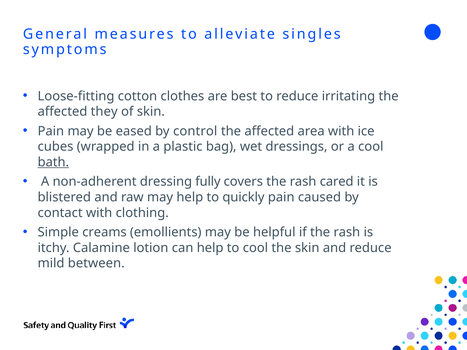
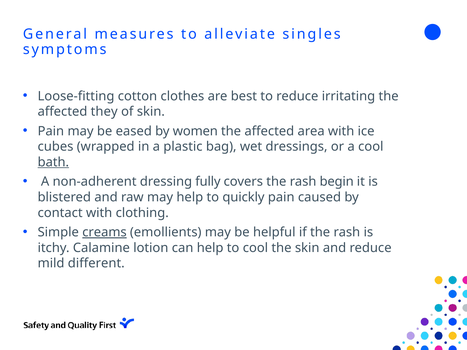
control: control -> women
cared: cared -> begin
creams underline: none -> present
between: between -> different
